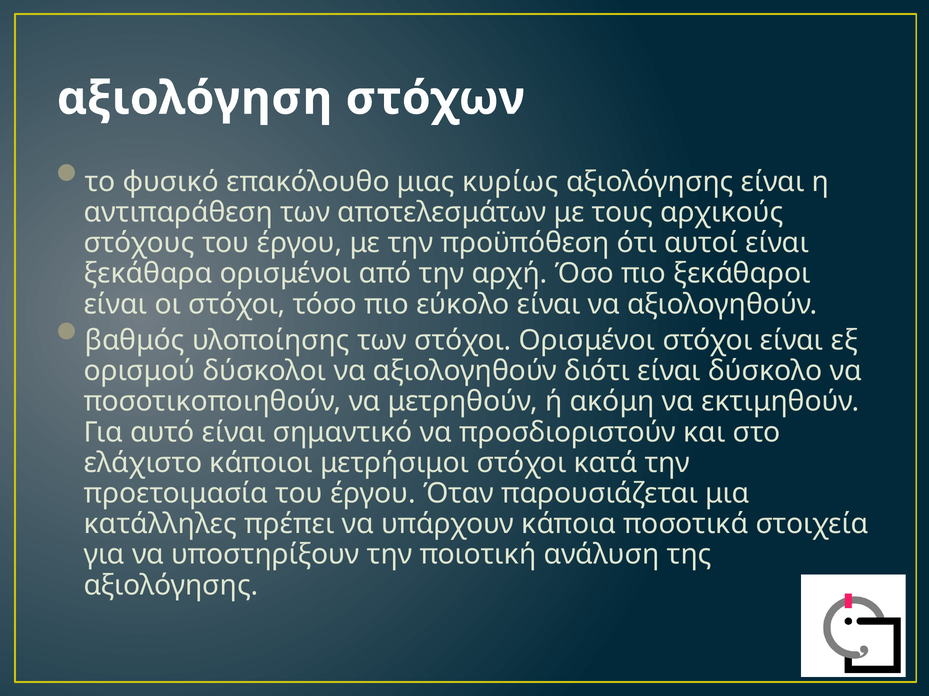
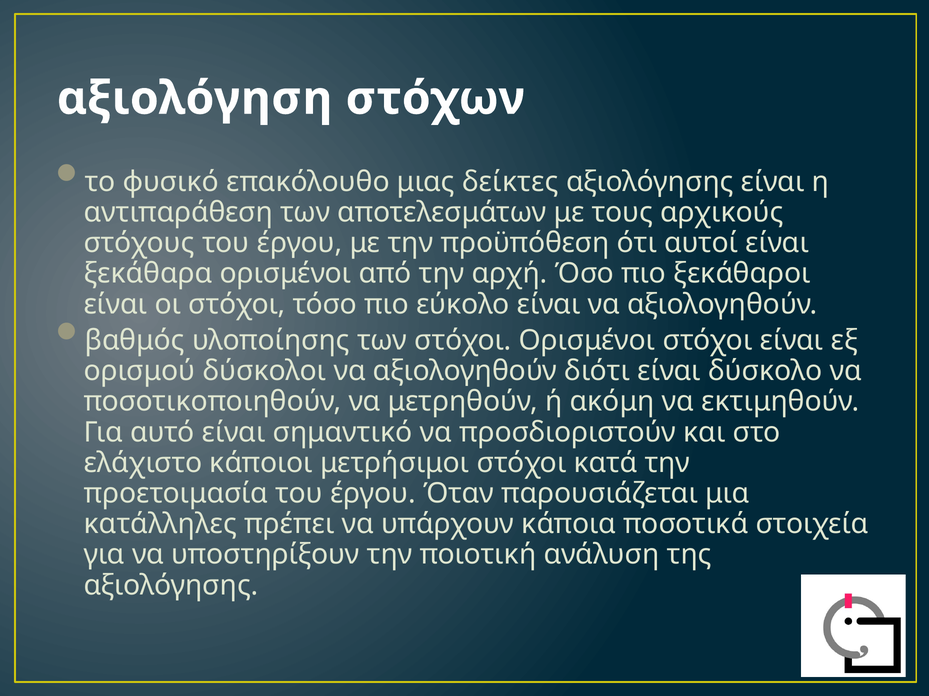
κυρίως: κυρίως -> δείκτες
